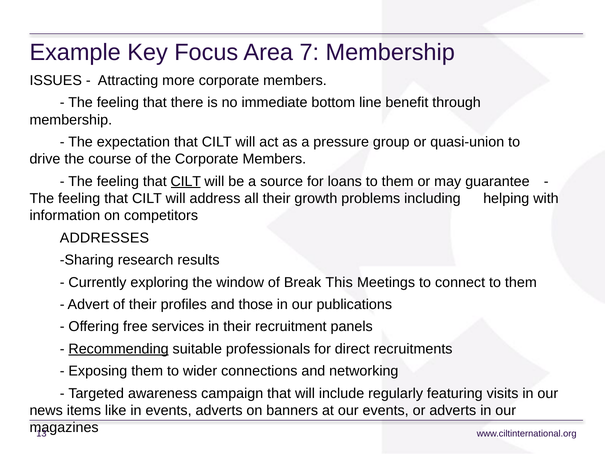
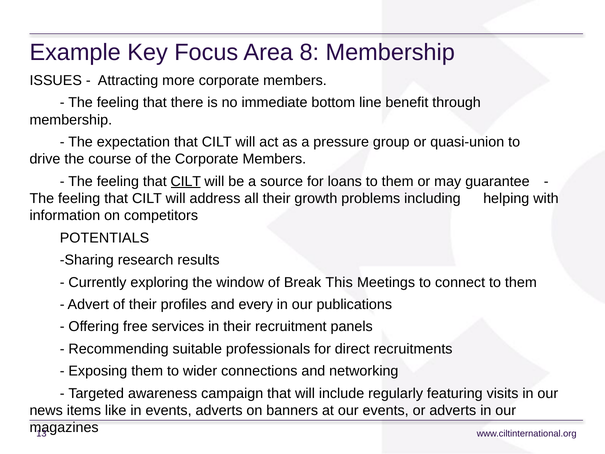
7: 7 -> 8
ADDRESSES: ADDRESSES -> POTENTIALS
those: those -> every
Recommending underline: present -> none
